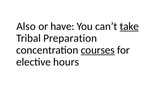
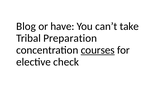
Also: Also -> Blog
take underline: present -> none
hours: hours -> check
